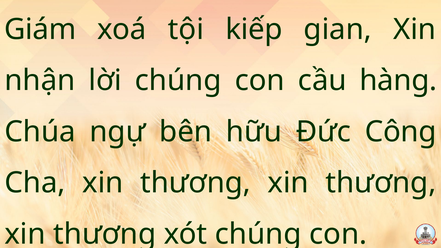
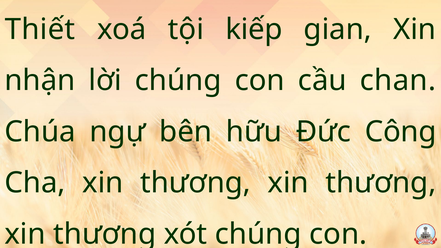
Giám: Giám -> Thiết
hàng: hàng -> chan
